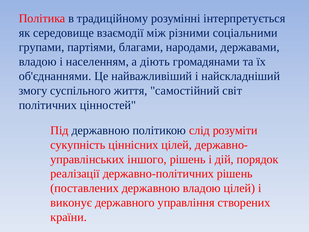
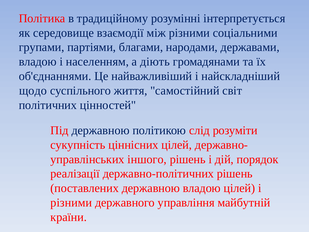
змогу: змогу -> щодо
виконує at (71, 202): виконує -> різними
створених: створених -> майбутній
